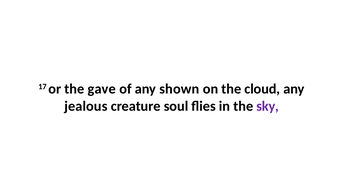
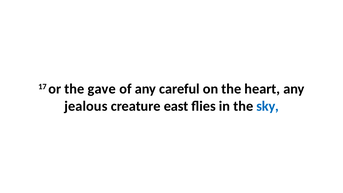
shown: shown -> careful
cloud: cloud -> heart
soul: soul -> east
sky colour: purple -> blue
